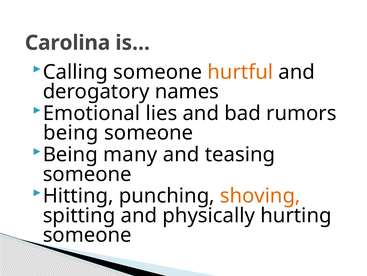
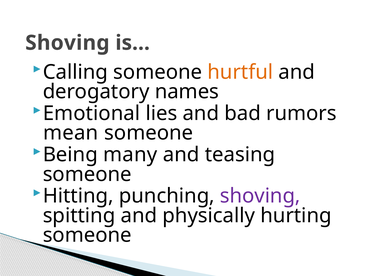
Carolina at (68, 43): Carolina -> Shoving
being at (71, 133): being -> mean
shoving at (260, 195) colour: orange -> purple
